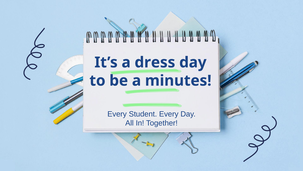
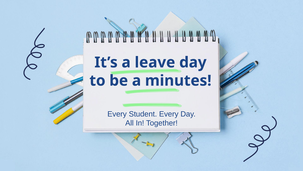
dress: dress -> leave
